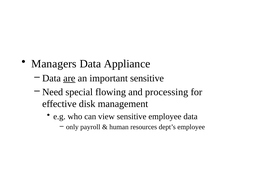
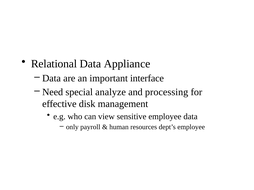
Managers: Managers -> Relational
are underline: present -> none
important sensitive: sensitive -> interface
flowing: flowing -> analyze
